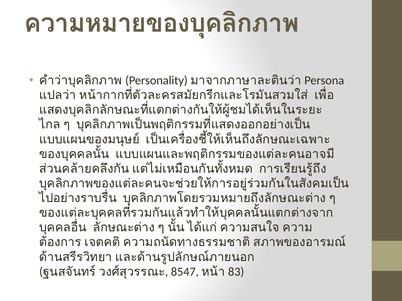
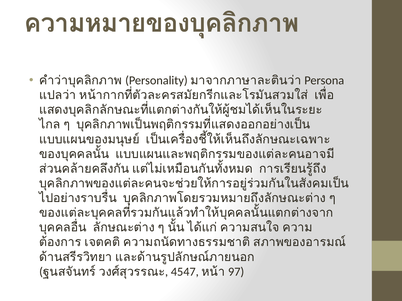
8547: 8547 -> 4547
83: 83 -> 97
